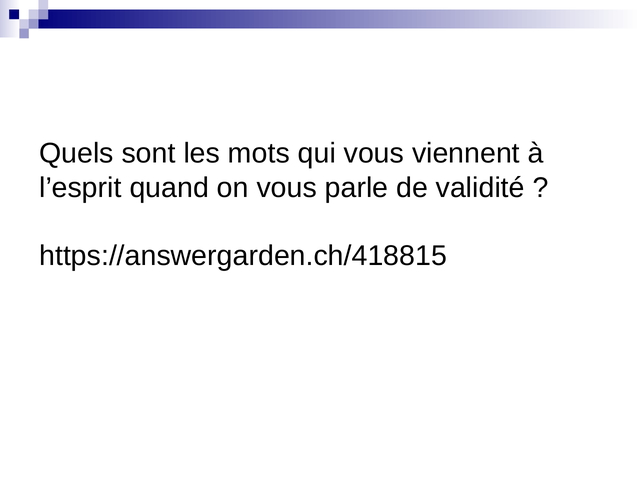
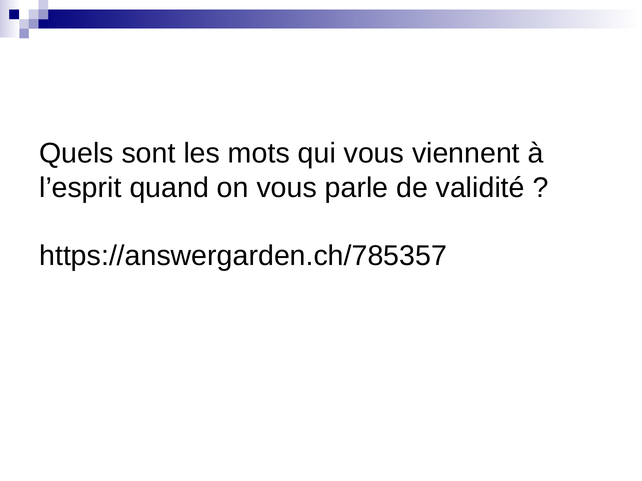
https://answergarden.ch/418815: https://answergarden.ch/418815 -> https://answergarden.ch/785357
